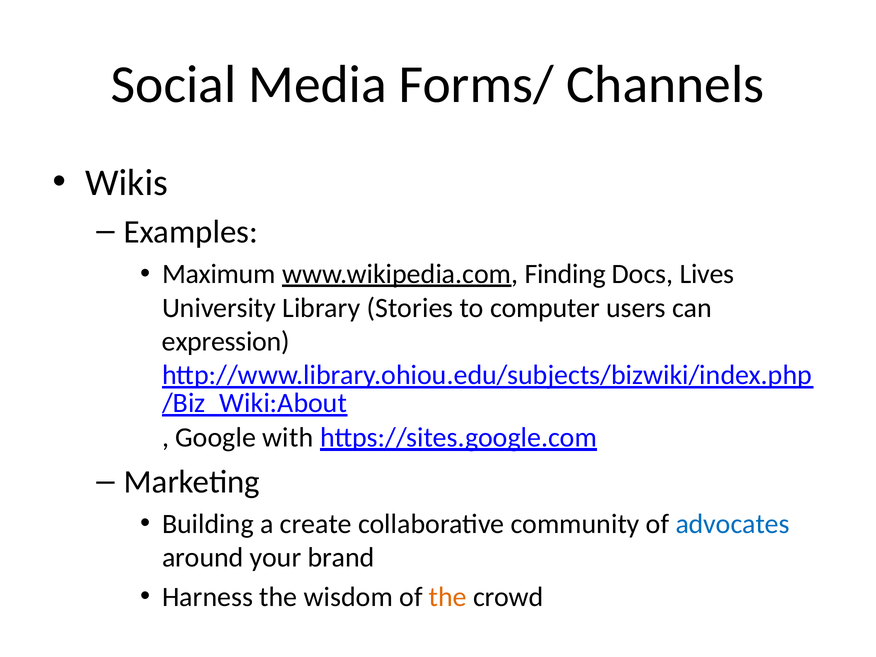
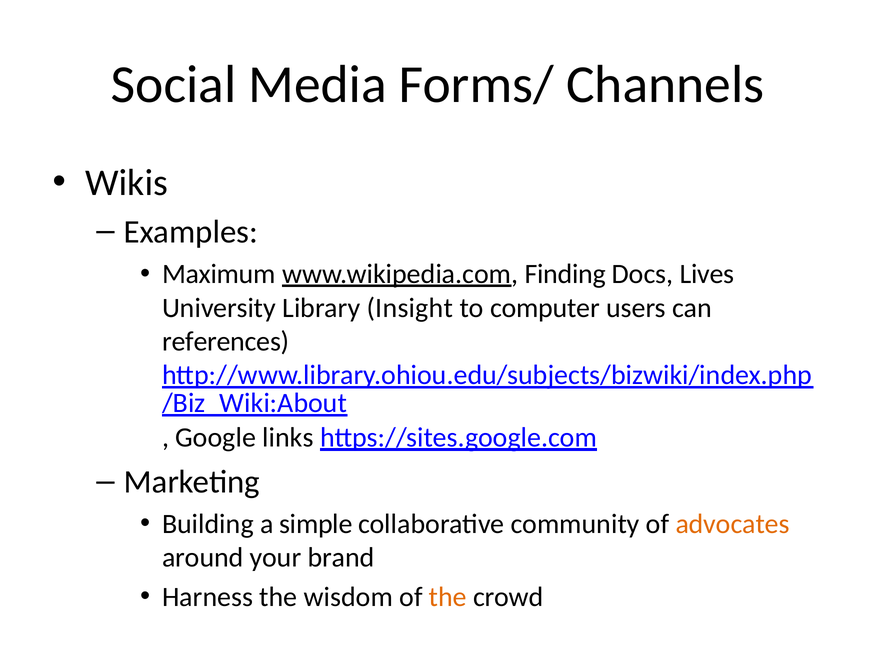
Stories: Stories -> Insight
expression: expression -> references
with: with -> links
create: create -> simple
advocates colour: blue -> orange
